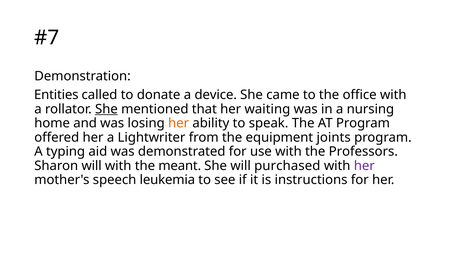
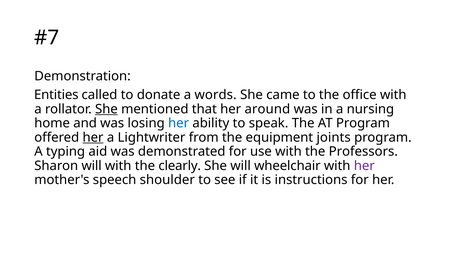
device: device -> words
waiting: waiting -> around
her at (179, 123) colour: orange -> blue
her at (93, 137) underline: none -> present
meant: meant -> clearly
purchased: purchased -> wheelchair
leukemia: leukemia -> shoulder
